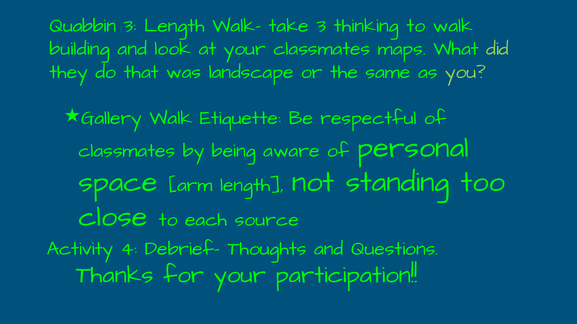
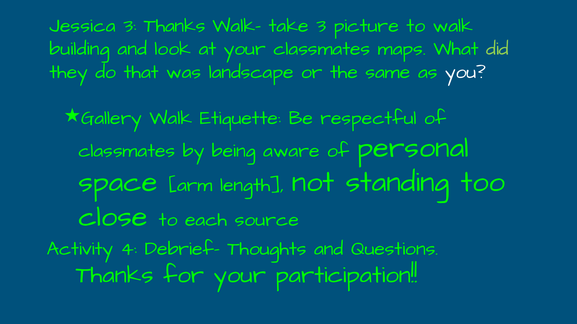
Quabbin: Quabbin -> Jessica
3 Length: Length -> Thanks
thinking: thinking -> picture
you colour: light green -> white
